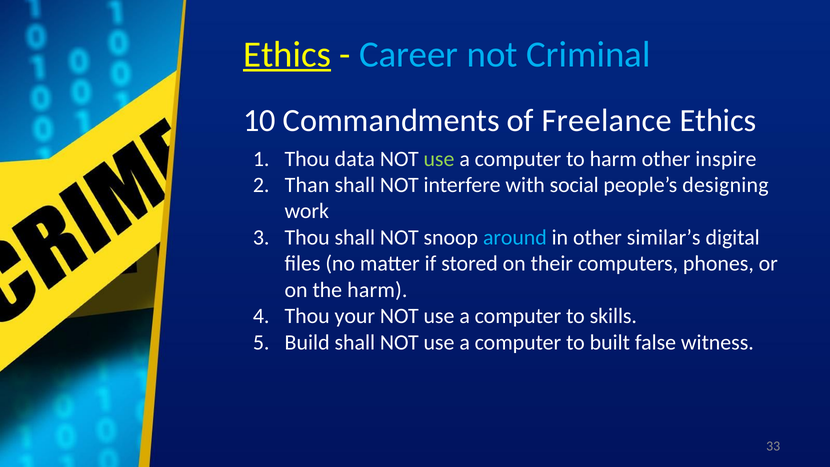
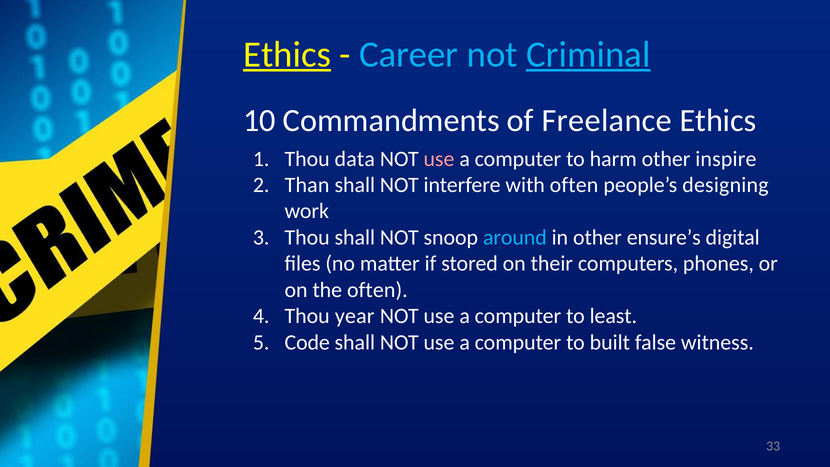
Criminal underline: none -> present
use at (439, 159) colour: light green -> pink
with social: social -> often
similar’s: similar’s -> ensure’s
the harm: harm -> often
your: your -> year
skills: skills -> least
Build: Build -> Code
